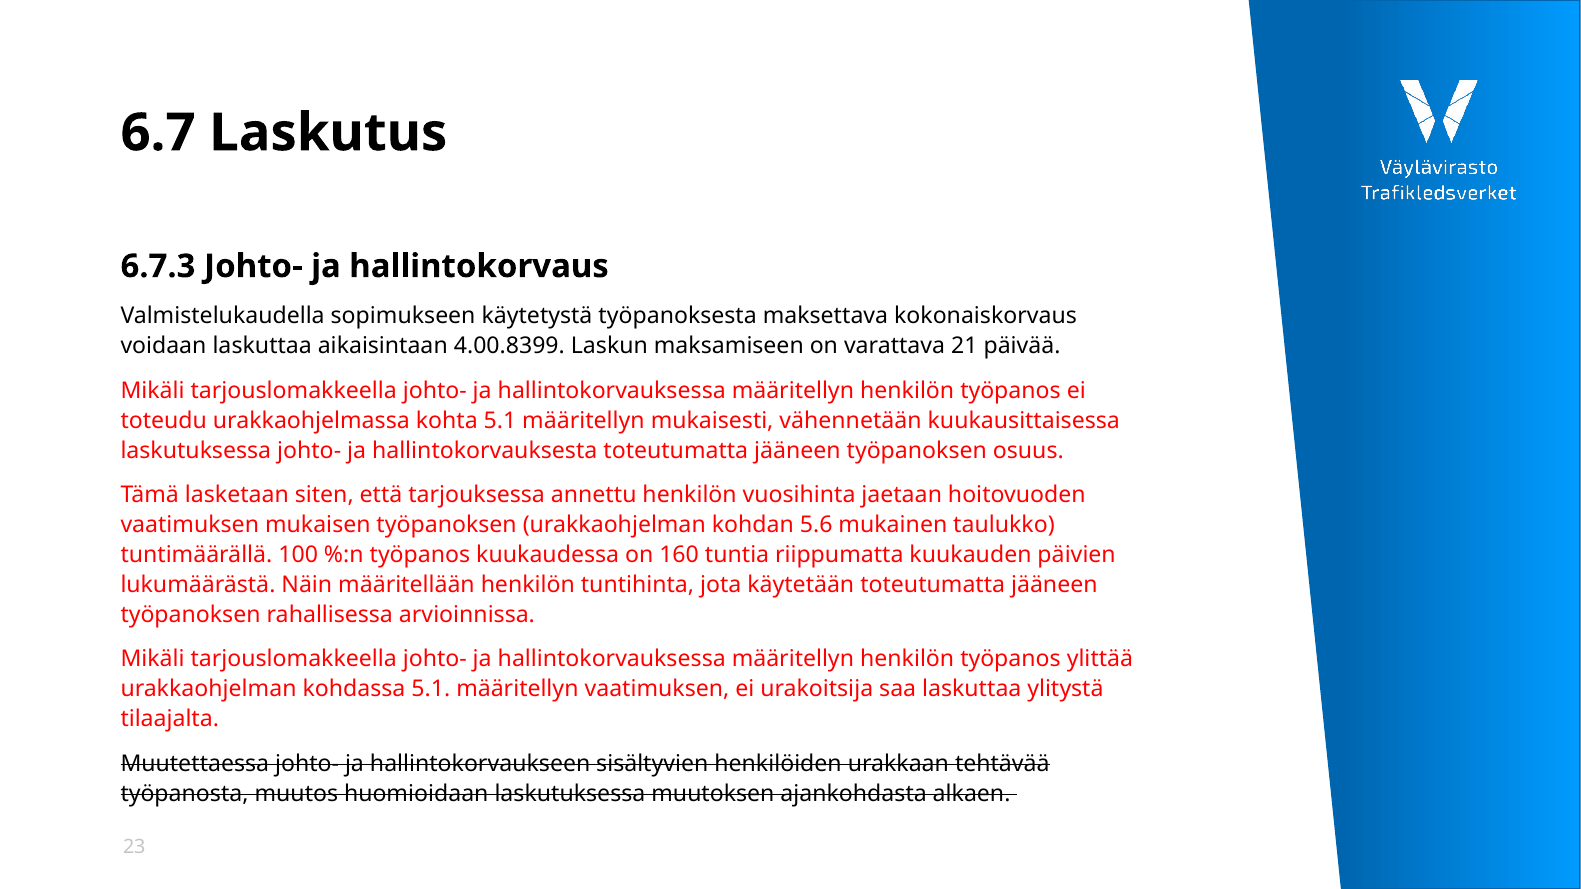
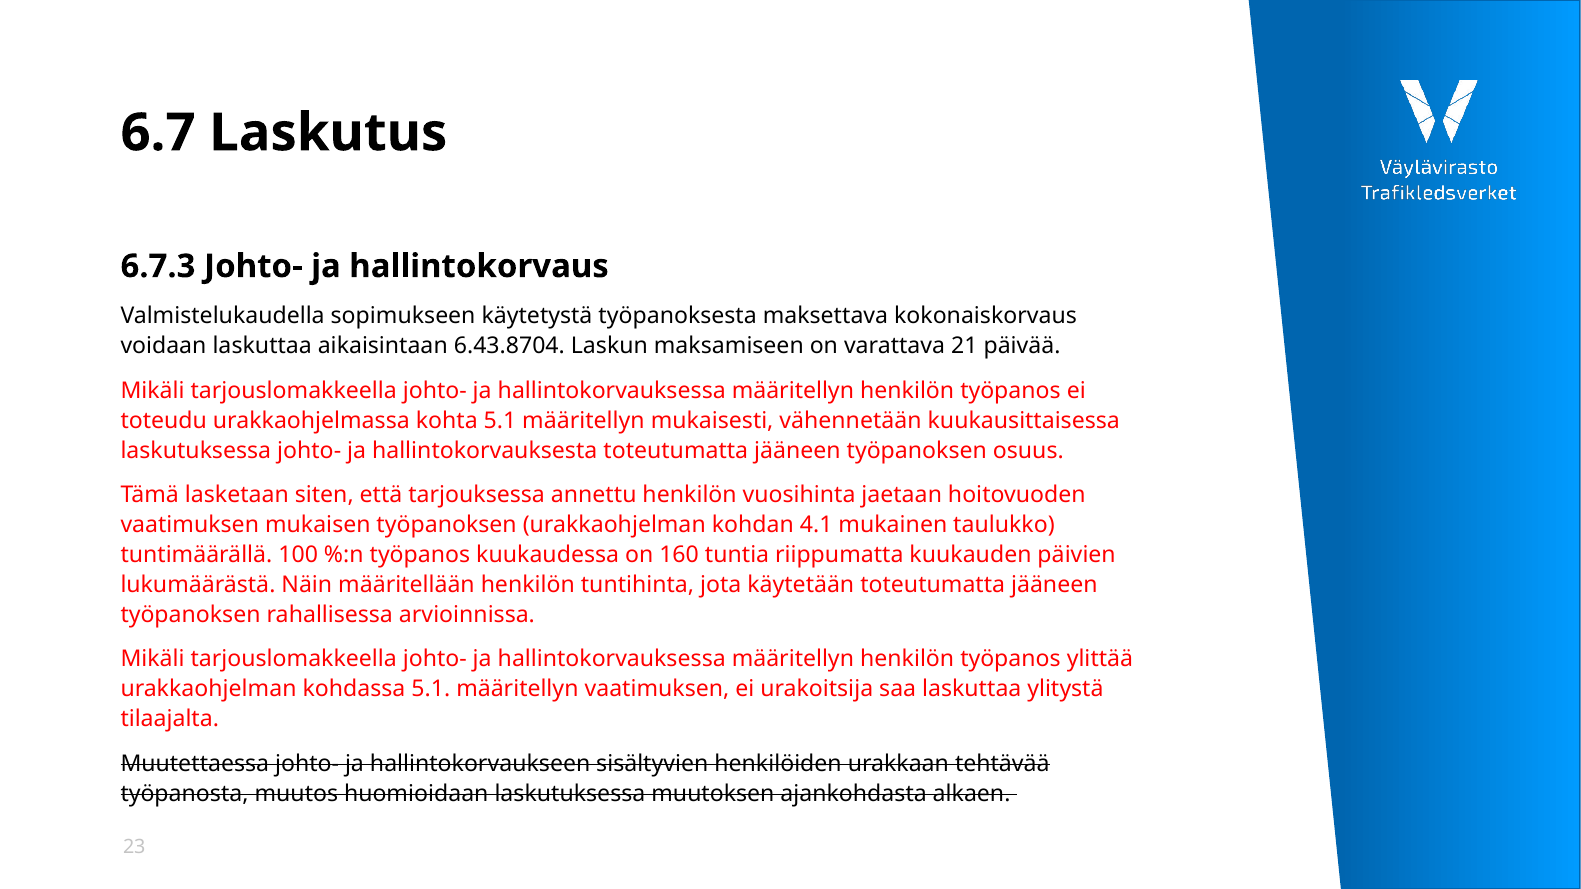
4.00.8399: 4.00.8399 -> 6.43.8704
5.6: 5.6 -> 4.1
